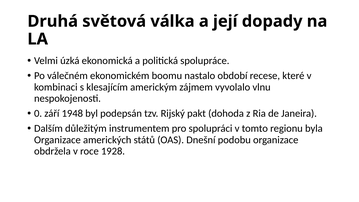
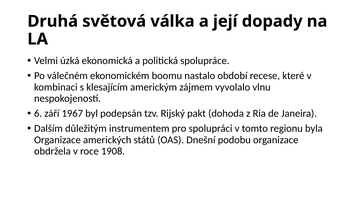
0: 0 -> 6
1948: 1948 -> 1967
1928: 1928 -> 1908
